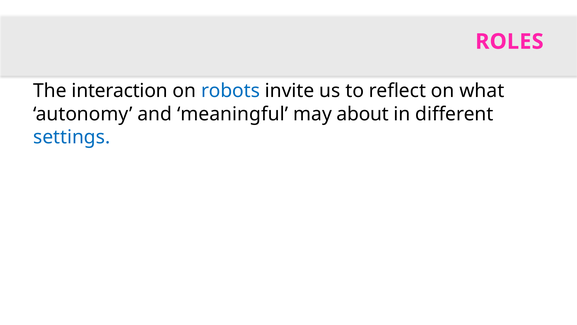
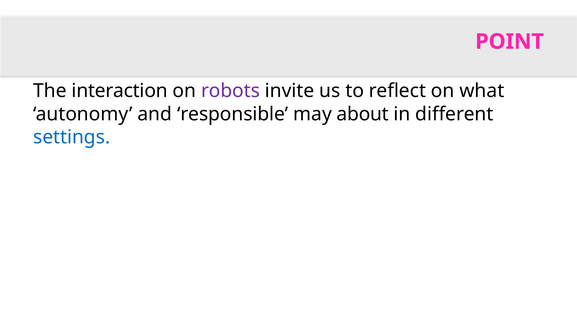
ROLES: ROLES -> POINT
robots colour: blue -> purple
meaningful: meaningful -> responsible
